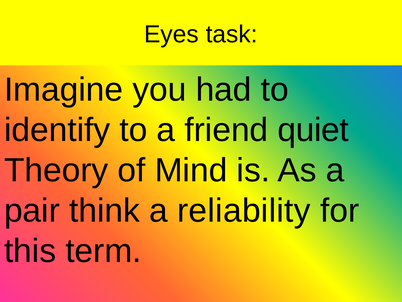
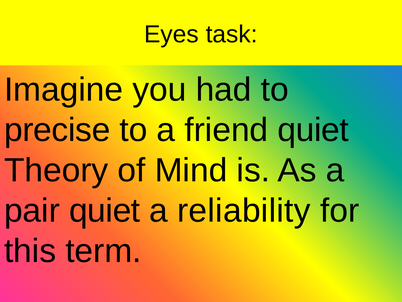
identify: identify -> precise
pair think: think -> quiet
